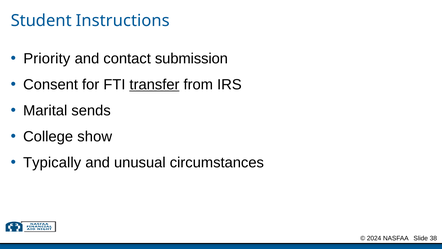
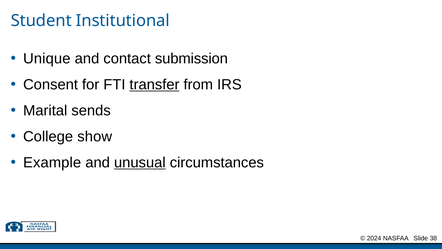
Instructions: Instructions -> Institutional
Priority: Priority -> Unique
Typically: Typically -> Example
unusual underline: none -> present
